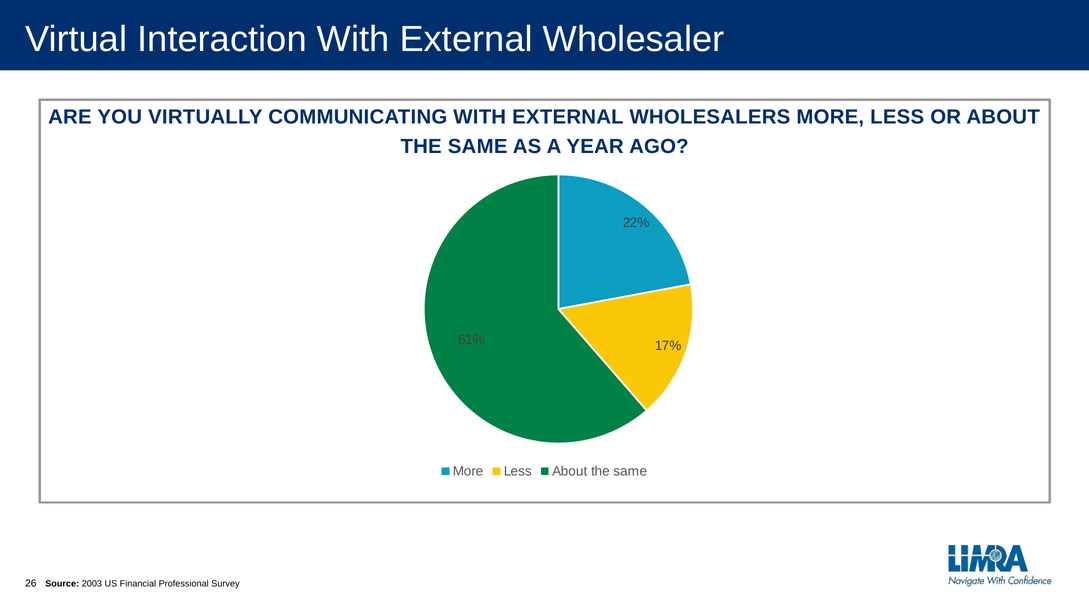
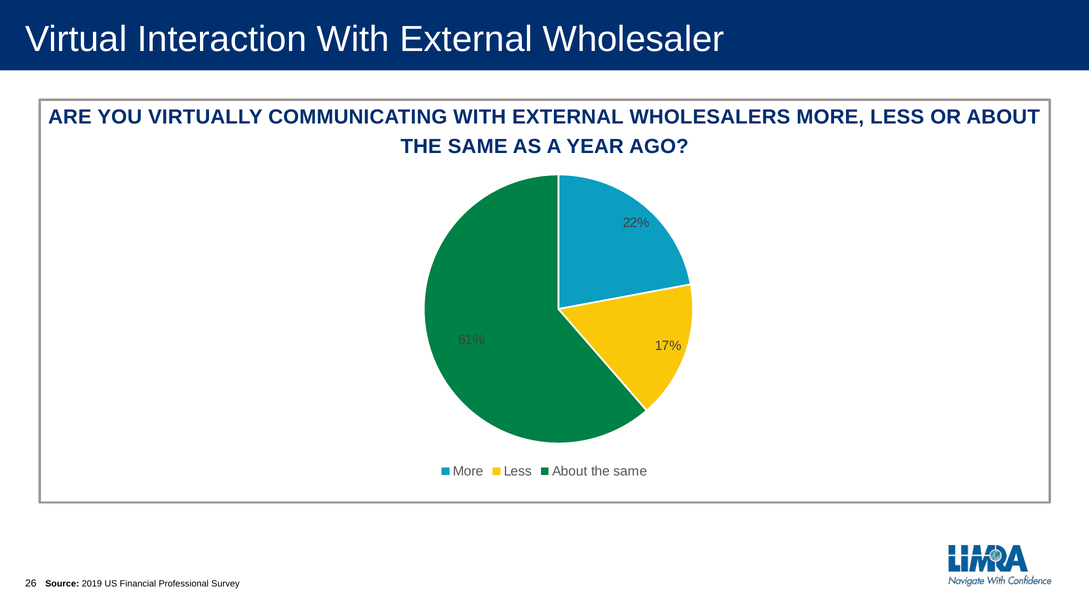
2003: 2003 -> 2019
